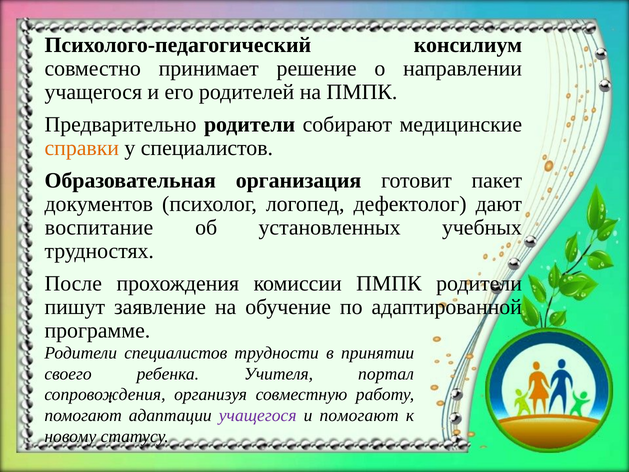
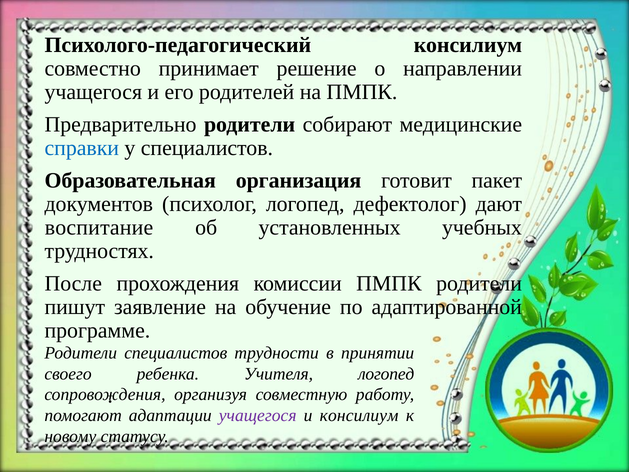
справки colour: orange -> blue
Учителя портал: портал -> логопед
и помогают: помогают -> консилиум
